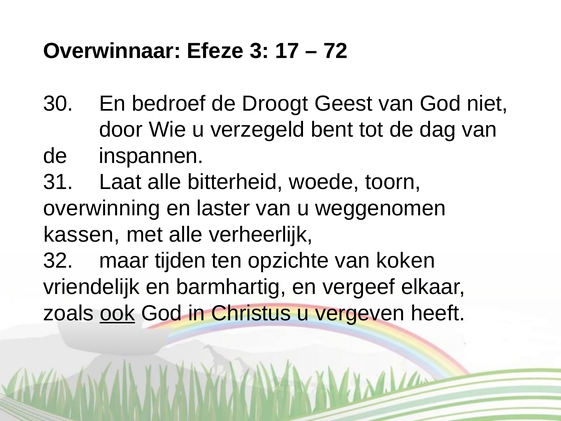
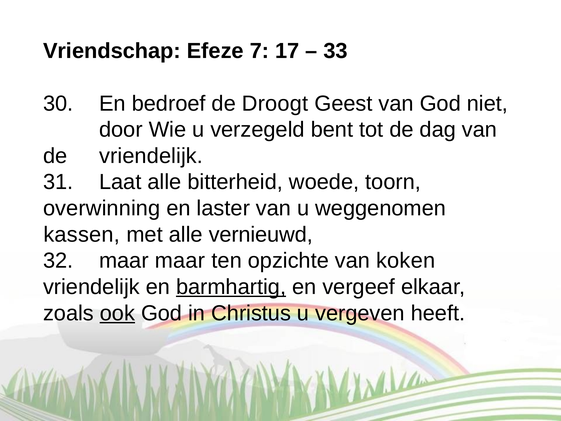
Overwinnaar: Overwinnaar -> Vriendschap
3: 3 -> 7
72: 72 -> 33
de inspannen: inspannen -> vriendelijk
verheerlijk: verheerlijk -> vernieuwd
maar tijden: tijden -> maar
barmhartig underline: none -> present
